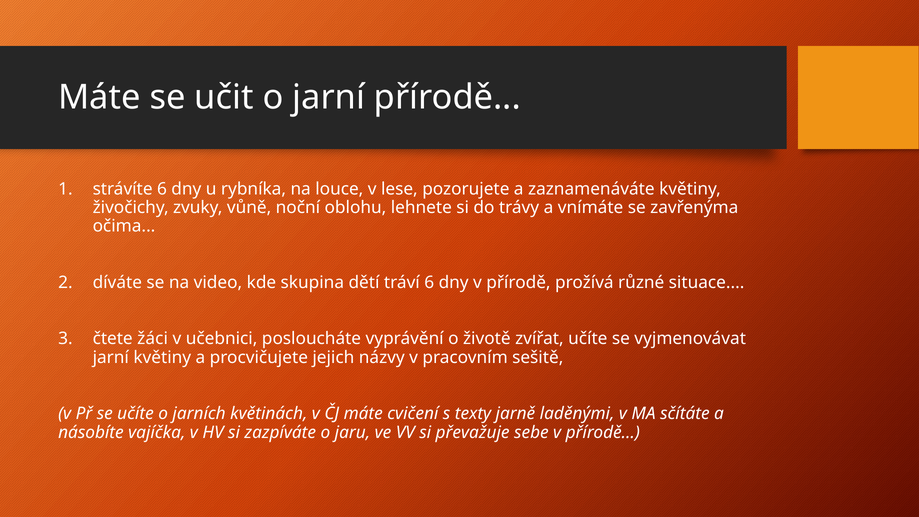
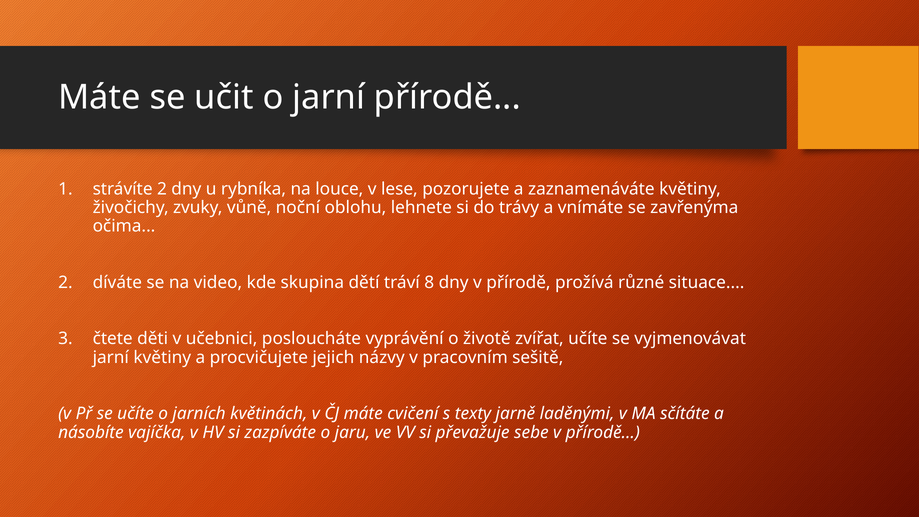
strávíte 6: 6 -> 2
tráví 6: 6 -> 8
žáci: žáci -> děti
